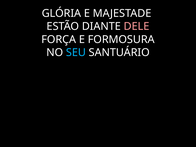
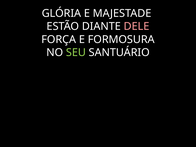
SEU colour: light blue -> light green
